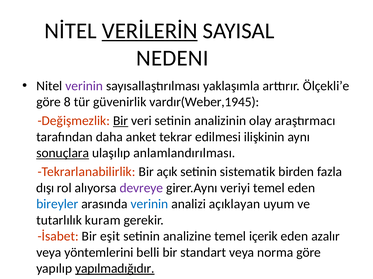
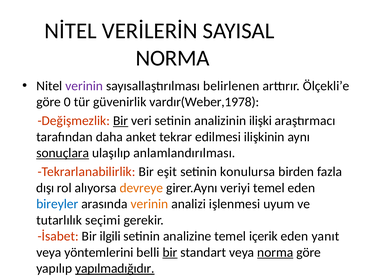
VERİLERİN underline: present -> none
NEDENI at (172, 58): NEDENI -> NORMA
yaklaşımla: yaklaşımla -> belirlenen
8: 8 -> 0
vardır(Weber,1945: vardır(Weber,1945 -> vardır(Weber,1978
olay: olay -> ilişki
açık: açık -> eşit
sistematik: sistematik -> konulursa
devreye colour: purple -> orange
verinin at (149, 205) colour: blue -> orange
açıklayan: açıklayan -> işlenmesi
kuram: kuram -> seçimi
eşit: eşit -> ilgili
azalır: azalır -> yanıt
bir at (170, 253) underline: none -> present
norma at (275, 253) underline: none -> present
